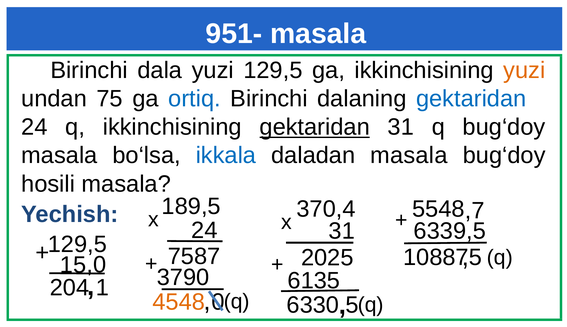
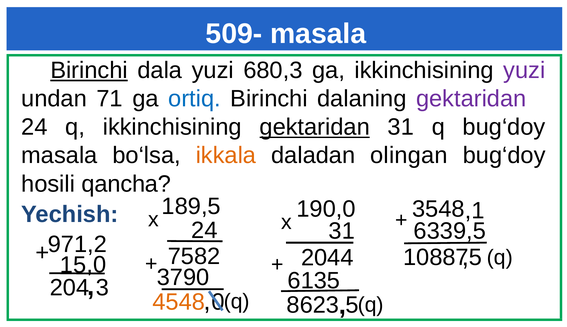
951-: 951- -> 509-
Birinchi at (89, 70) underline: none -> present
yuzi 129,5: 129,5 -> 680,3
yuzi at (524, 70) colour: orange -> purple
75: 75 -> 71
gektaridan at (471, 99) colour: blue -> purple
ikkala colour: blue -> orange
daladan masala: masala -> olingan
hosili masala: masala -> qancha
370,4: 370,4 -> 190,0
5548: 5548 -> 3548
,7: ,7 -> ,1
129,5 at (77, 244): 129,5 -> 971,2
7587: 7587 -> 7582
2025: 2025 -> 2044
1: 1 -> 3
6330: 6330 -> 8623
